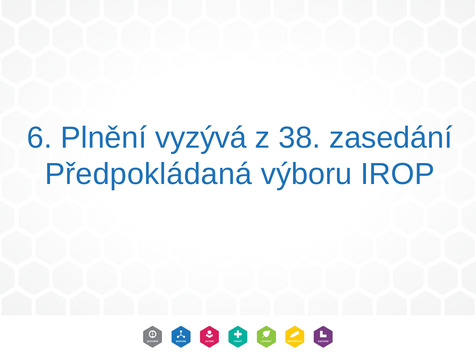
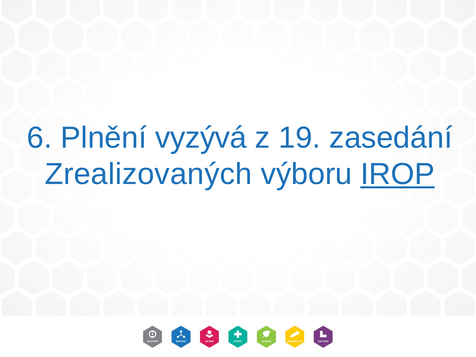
38: 38 -> 19
Předpokládaná: Předpokládaná -> Zrealizovaných
IROP underline: none -> present
